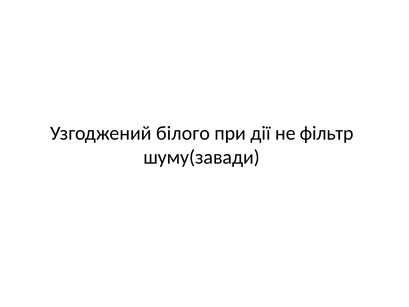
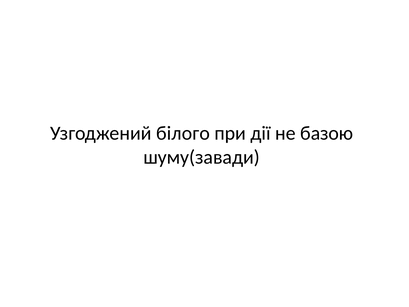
фільтр: фільтр -> базою
